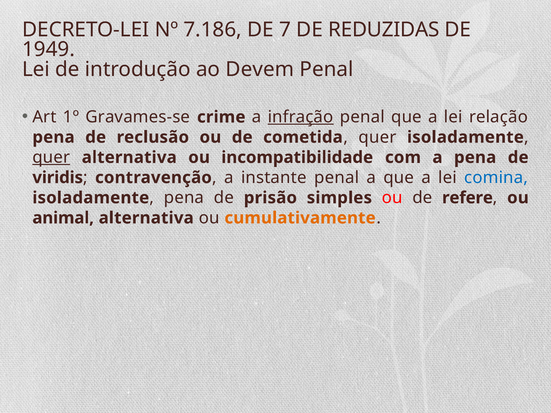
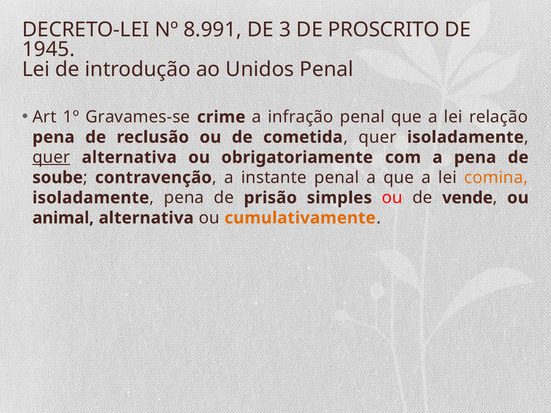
7.186: 7.186 -> 8.991
7: 7 -> 3
REDUZIDAS: REDUZIDAS -> PROSCRITO
1949: 1949 -> 1945
Devem: Devem -> Unidos
infração underline: present -> none
incompatibilidade: incompatibilidade -> obrigatoriamente
viridis: viridis -> soube
comina colour: blue -> orange
refere: refere -> vende
